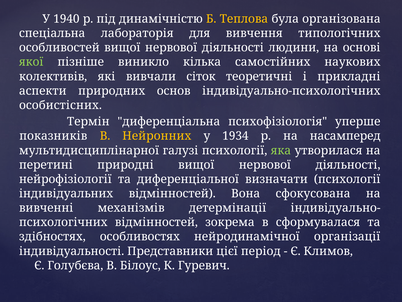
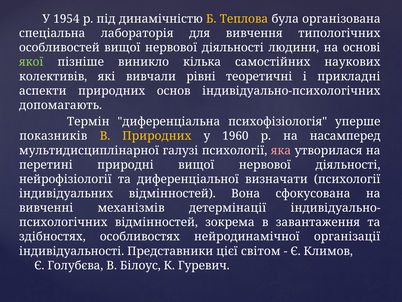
1940: 1940 -> 1954
сіток: сіток -> рівні
особистісних: особистісних -> допомагають
В Нейронних: Нейронних -> Природних
1934: 1934 -> 1960
яка colour: light green -> pink
сформувалася: сформувалася -> завантаження
період: період -> світом
